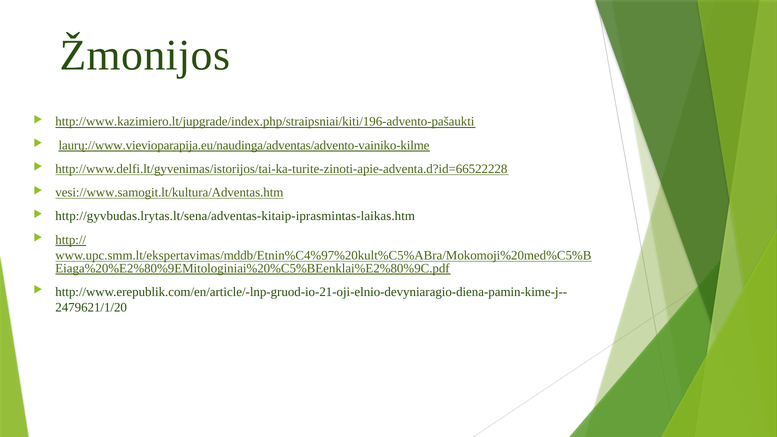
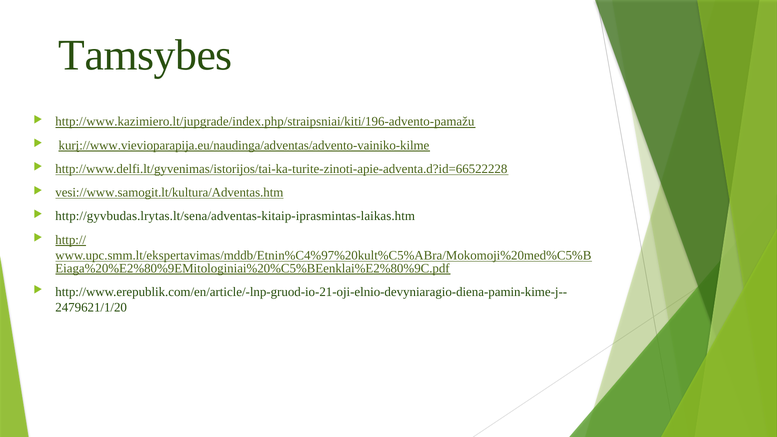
Žmonijos: Žmonijos -> Tamsybes
http://www.kazimiero.lt/jupgrade/index.php/straipsniai/kiti/196-advento-pašaukti: http://www.kazimiero.lt/jupgrade/index.php/straipsniai/kiti/196-advento-pašaukti -> http://www.kazimiero.lt/jupgrade/index.php/straipsniai/kiti/196-advento-pamažu
laurų://www.vievioparapija.eu/naudinga/adventas/advento-vainiko-kilme: laurų://www.vievioparapija.eu/naudinga/adventas/advento-vainiko-kilme -> kurį://www.vievioparapija.eu/naudinga/adventas/advento-vainiko-kilme
